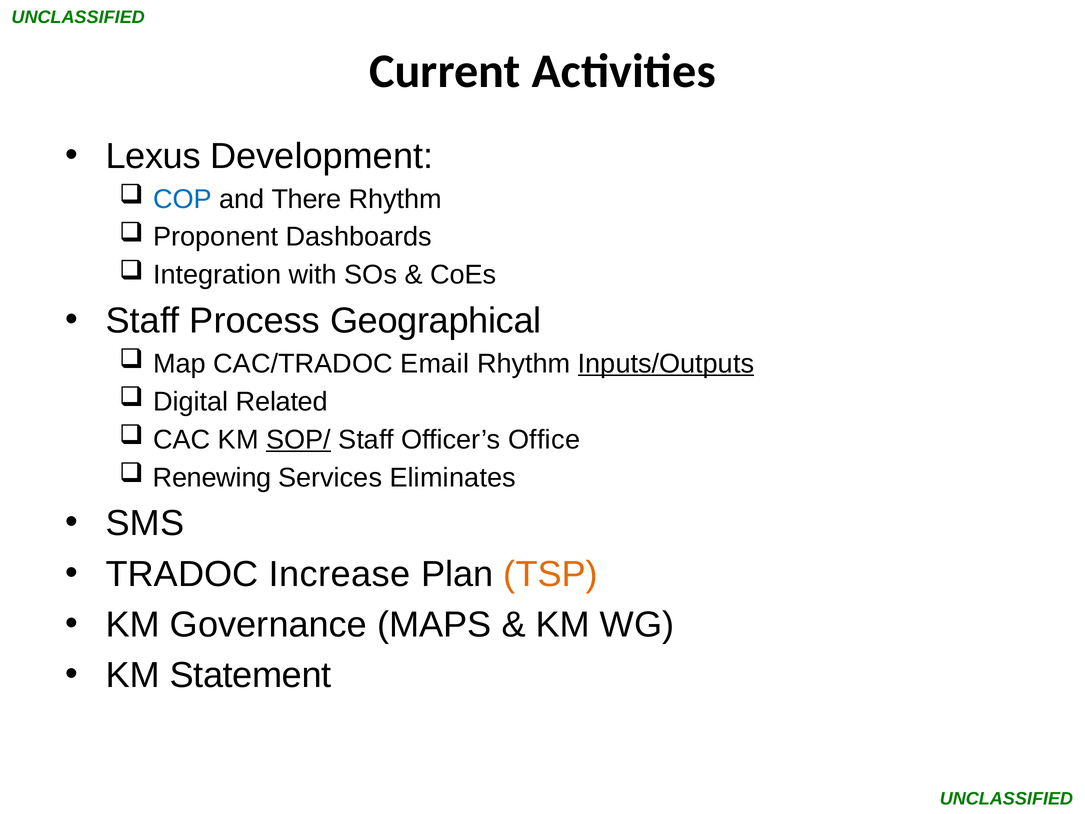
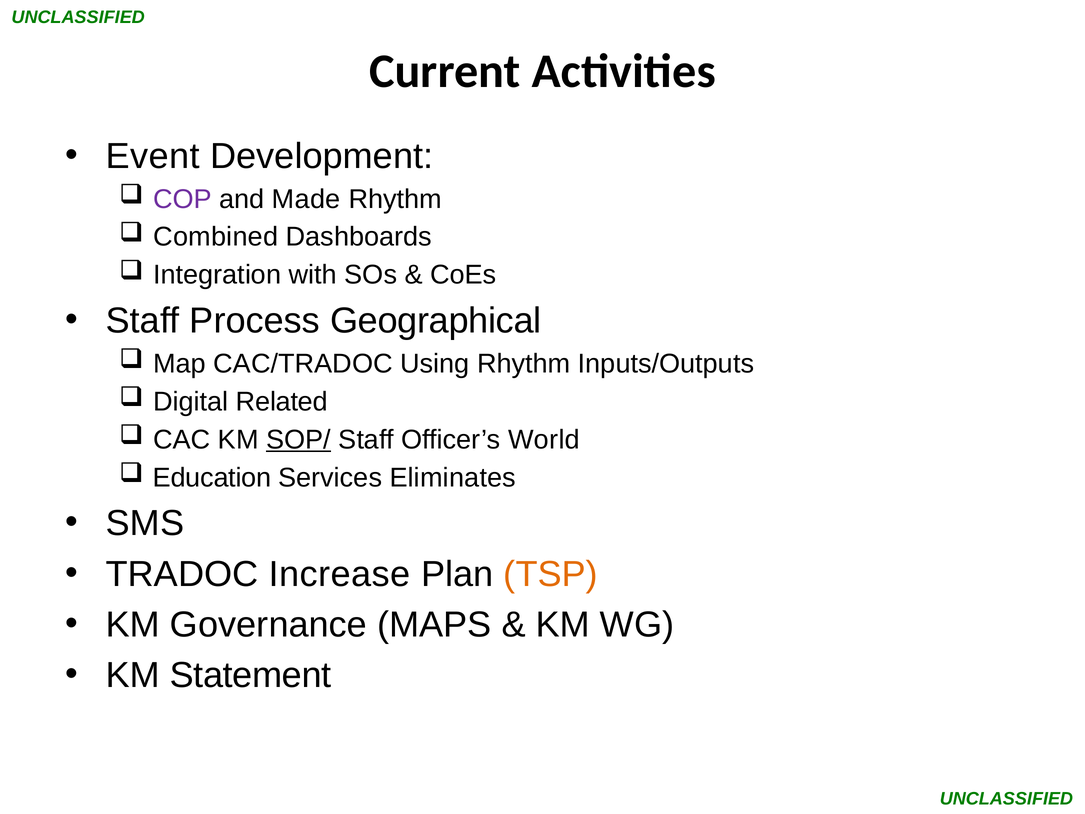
Lexus: Lexus -> Event
COP colour: blue -> purple
There: There -> Made
Proponent: Proponent -> Combined
Email: Email -> Using
Inputs/Outputs underline: present -> none
Office: Office -> World
Renewing: Renewing -> Education
